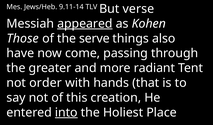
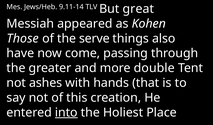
verse: verse -> great
appeared underline: present -> none
radiant: radiant -> double
order: order -> ashes
